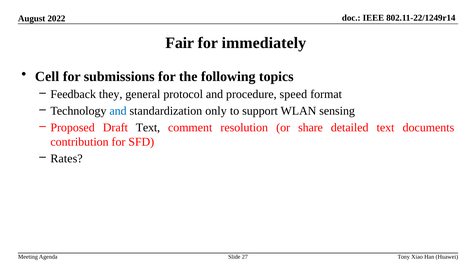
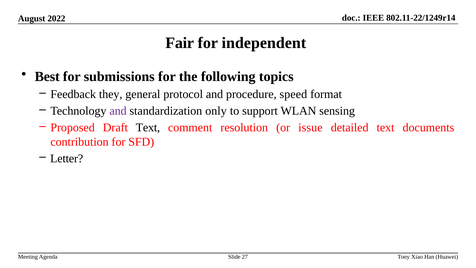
immediately: immediately -> independent
Cell: Cell -> Best
and at (118, 111) colour: blue -> purple
share: share -> issue
Rates: Rates -> Letter
